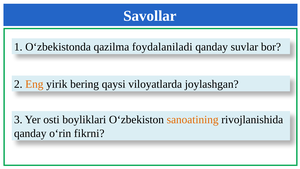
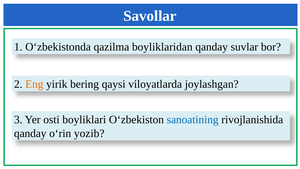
foydalaniladi: foydalaniladi -> boyliklaridan
sanoatining colour: orange -> blue
fikrni: fikrni -> yozib
